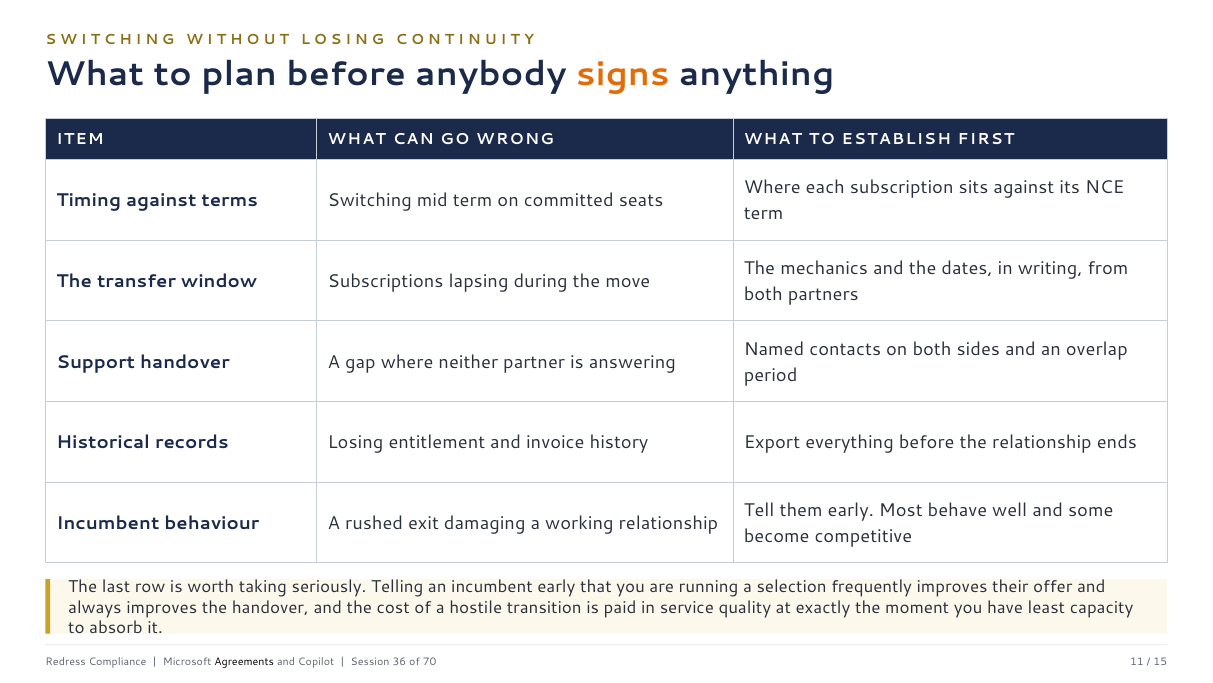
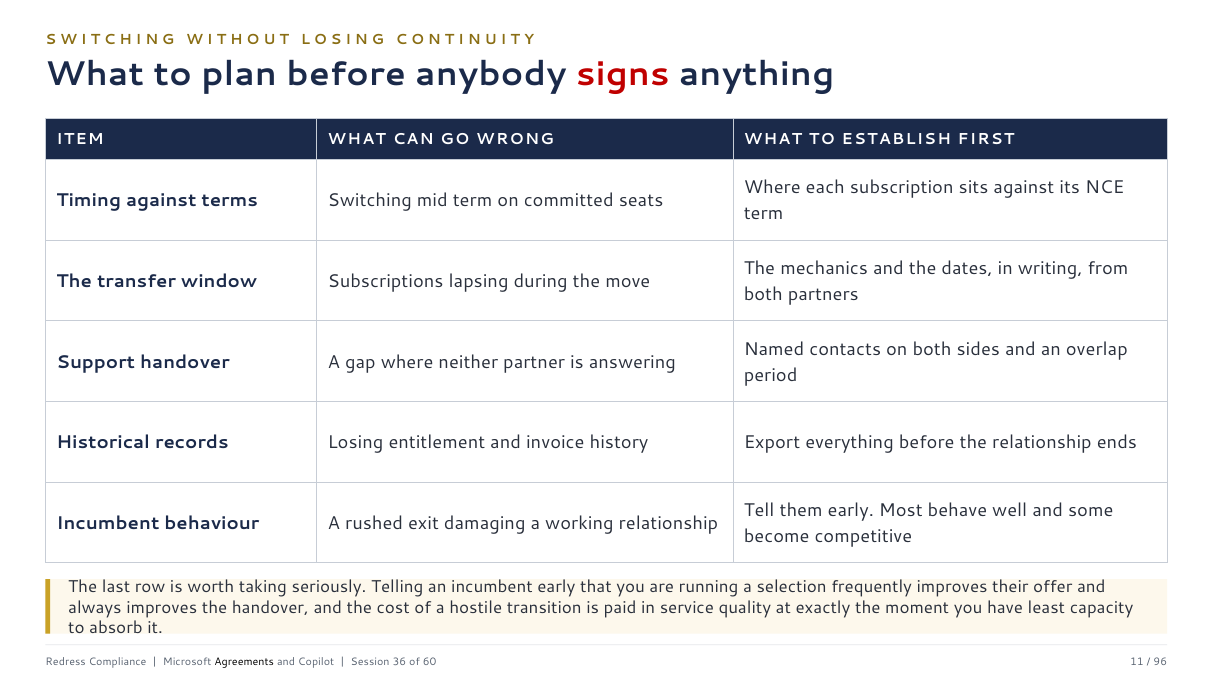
signs colour: orange -> red
70: 70 -> 60
15: 15 -> 96
